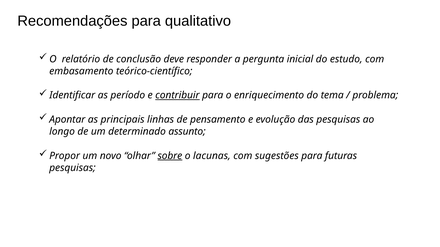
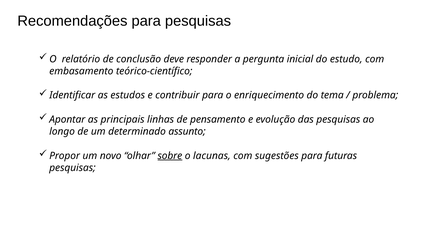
para qualitativo: qualitativo -> pesquisas
período: período -> estudos
contribuir underline: present -> none
